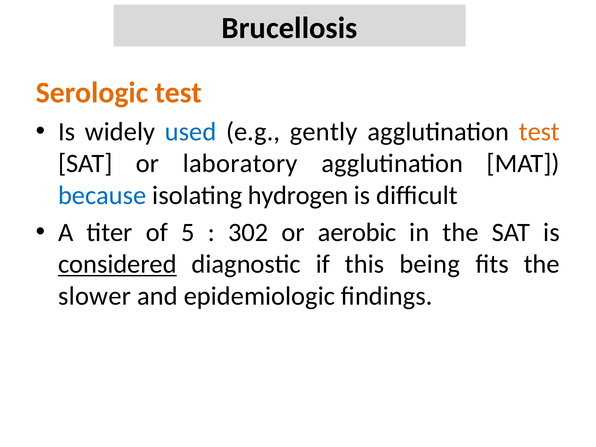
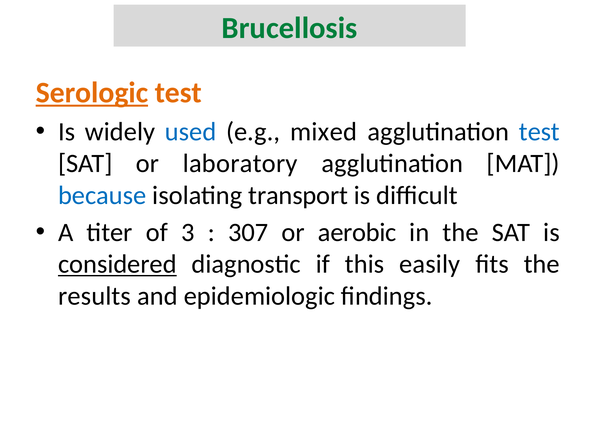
Brucellosis colour: black -> green
Serologic underline: none -> present
gently: gently -> mixed
test at (539, 132) colour: orange -> blue
hydrogen: hydrogen -> transport
5: 5 -> 3
302: 302 -> 307
being: being -> easily
slower: slower -> results
